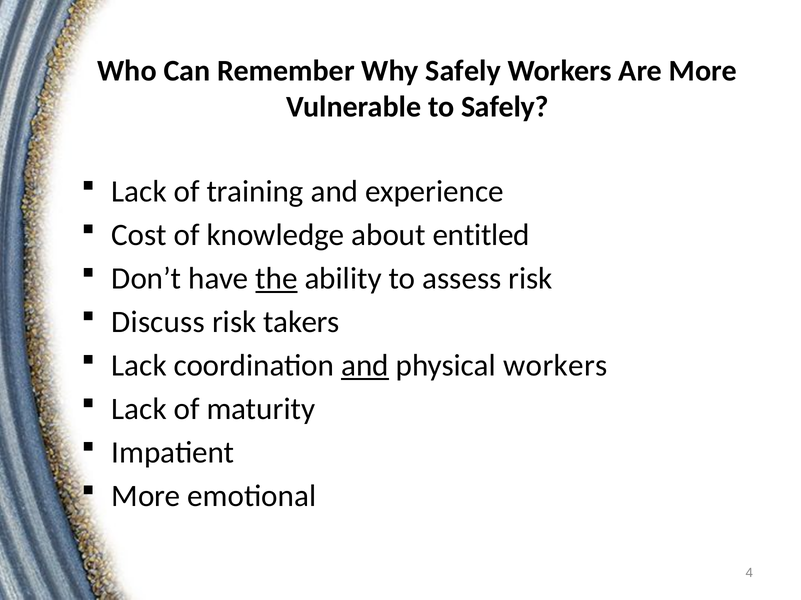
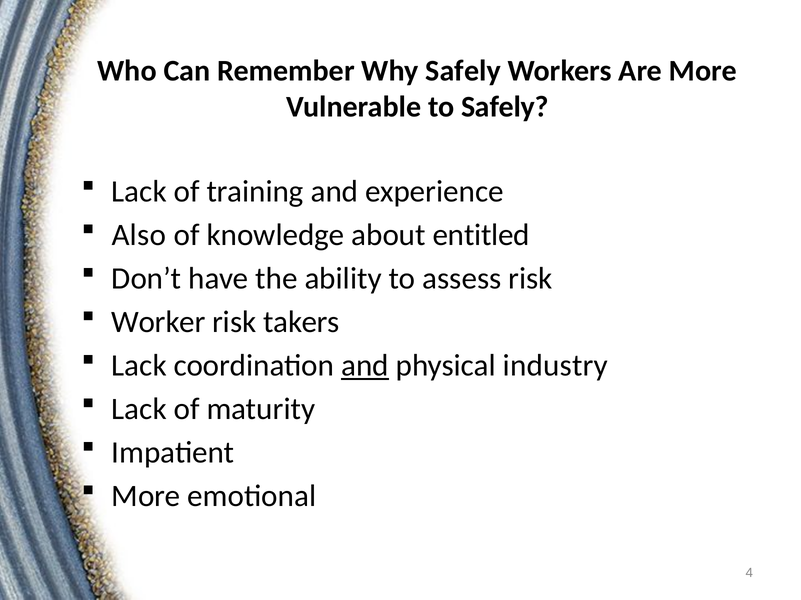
Cost: Cost -> Also
the underline: present -> none
Discuss: Discuss -> Worker
physical workers: workers -> industry
